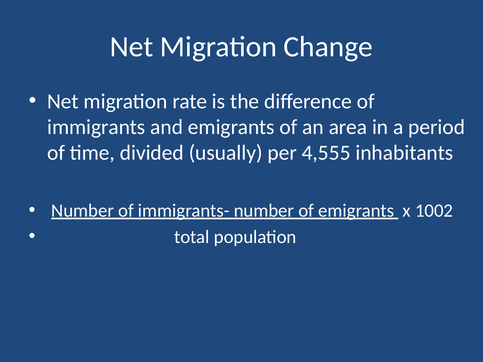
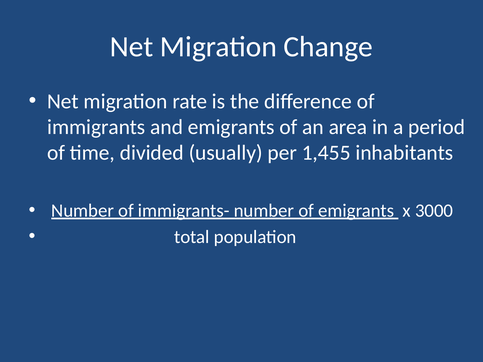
4,555: 4,555 -> 1,455
1002: 1002 -> 3000
